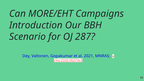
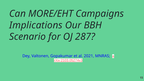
Introduction: Introduction -> Implications
